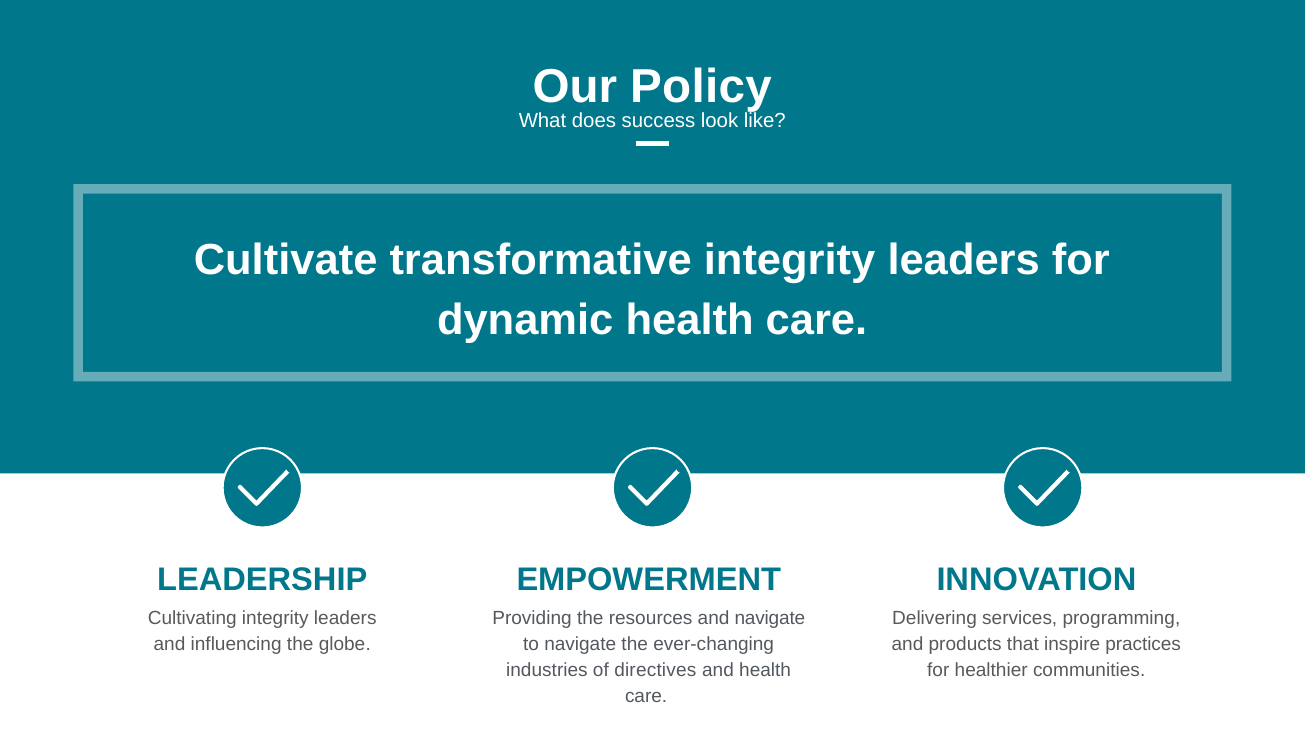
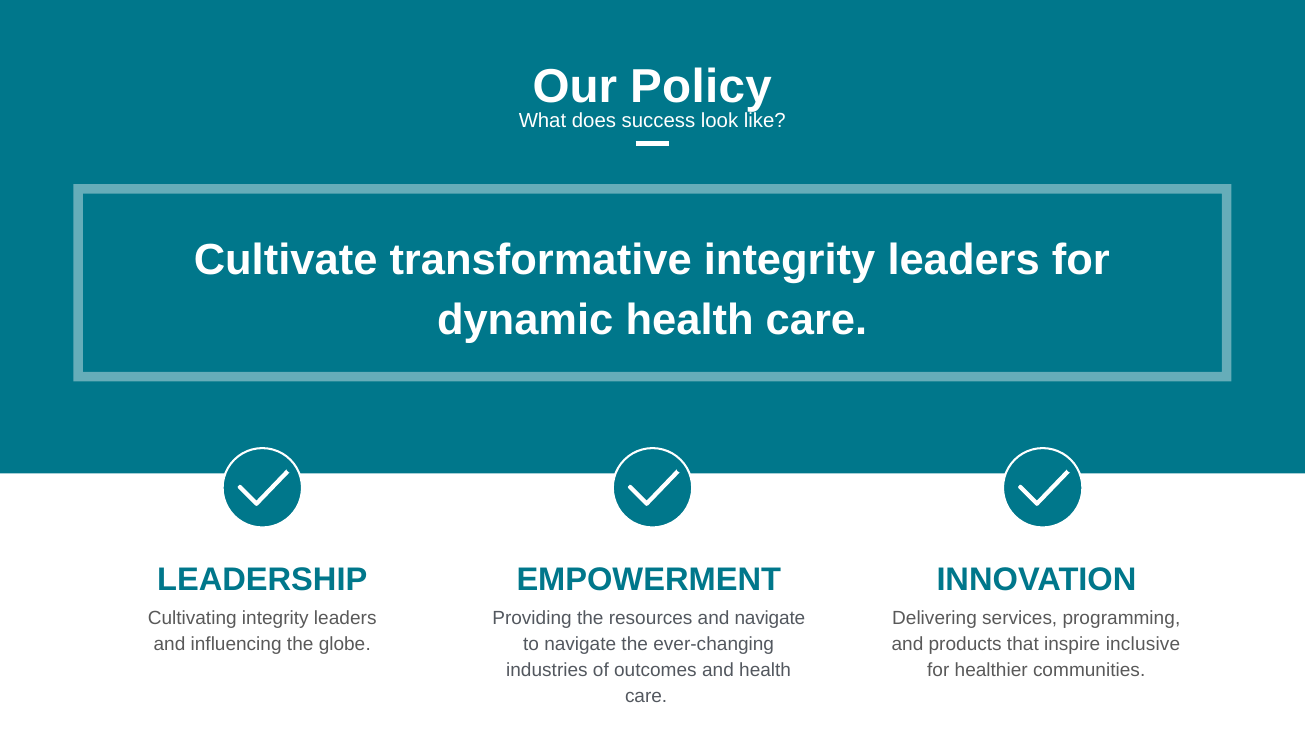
practices: practices -> inclusive
directives: directives -> outcomes
